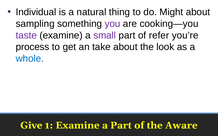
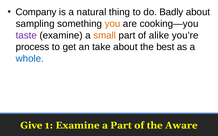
Individual: Individual -> Company
Might: Might -> Badly
you colour: purple -> orange
small colour: purple -> orange
refer: refer -> alike
look: look -> best
